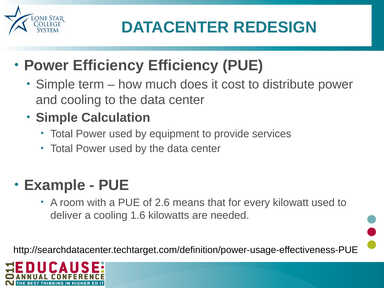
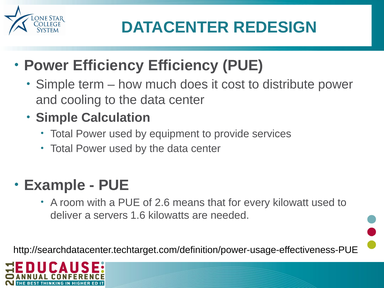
a cooling: cooling -> servers
